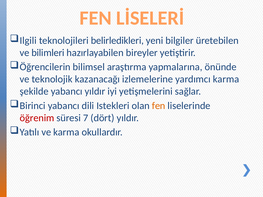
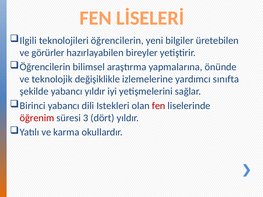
teknolojileri belirledikleri: belirledikleri -> öğrencilerin
bilimleri: bilimleri -> görürler
kazanacağı: kazanacağı -> değişiklikle
yardımcı karma: karma -> sınıfta
fen at (159, 106) colour: orange -> red
7: 7 -> 3
